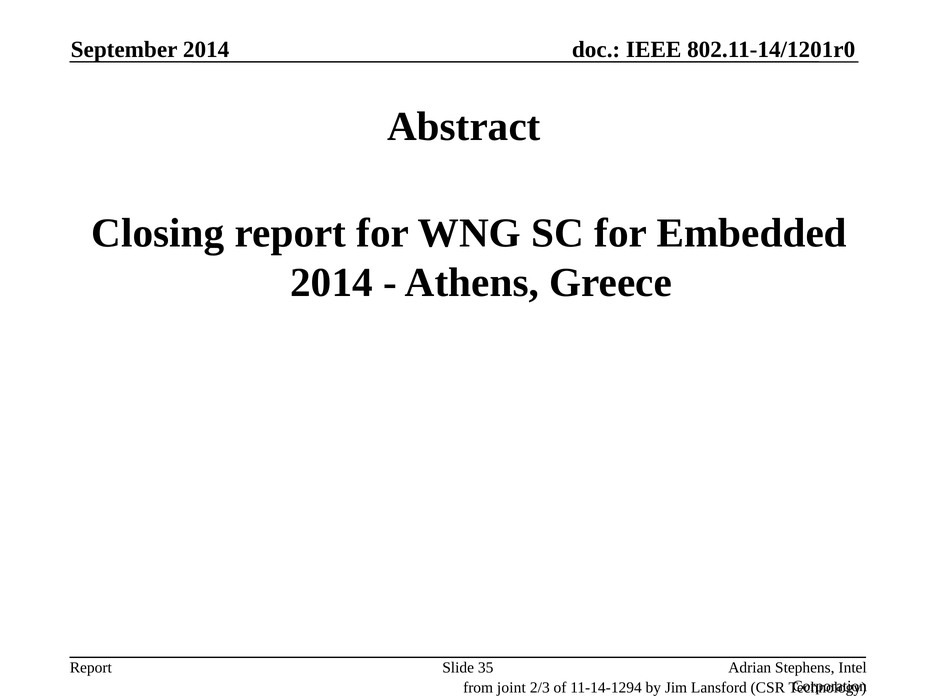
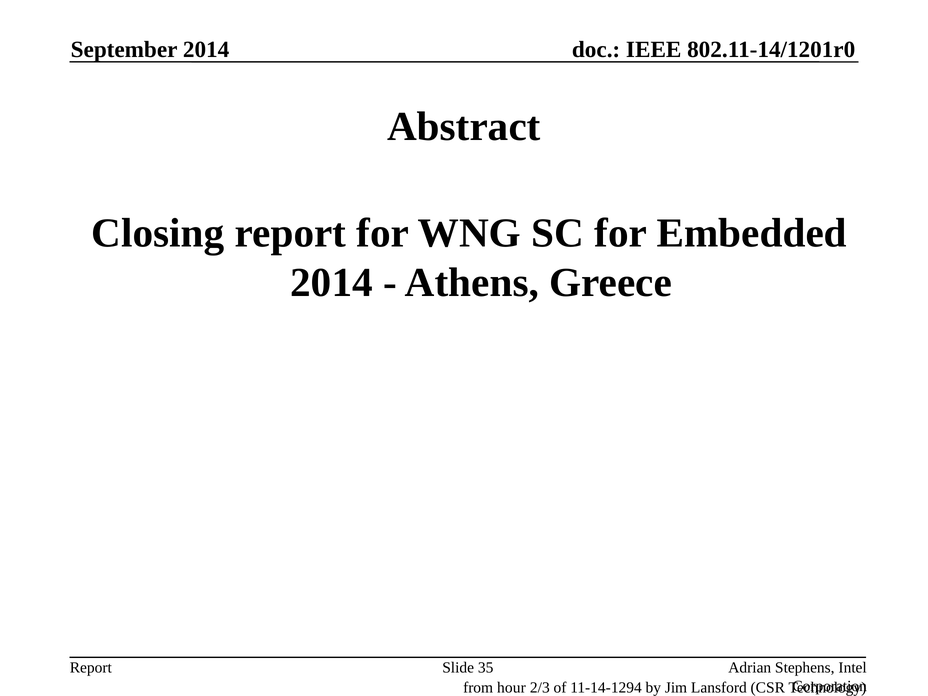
joint: joint -> hour
